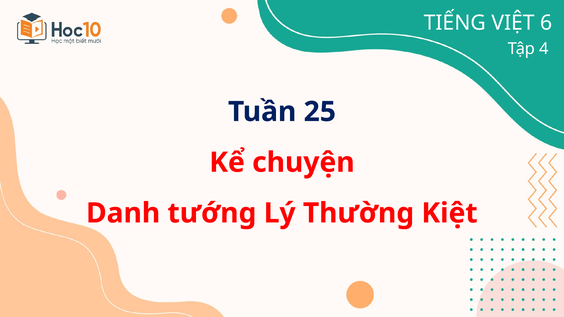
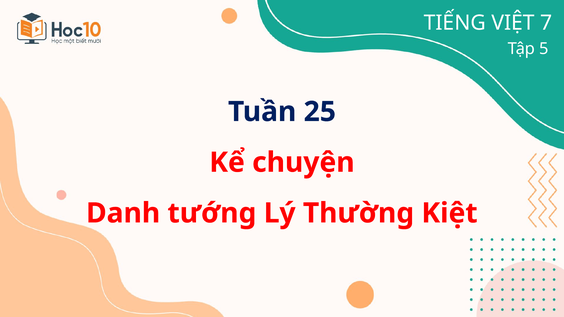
6: 6 -> 7
4: 4 -> 5
